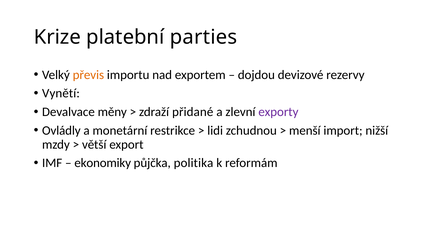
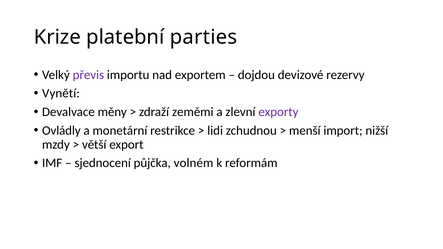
převis colour: orange -> purple
přidané: přidané -> zeměmi
ekonomiky: ekonomiky -> sjednocení
politika: politika -> volném
